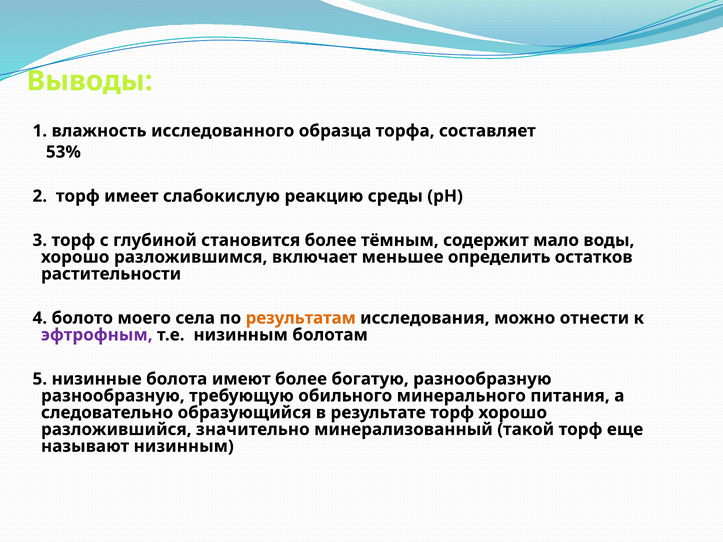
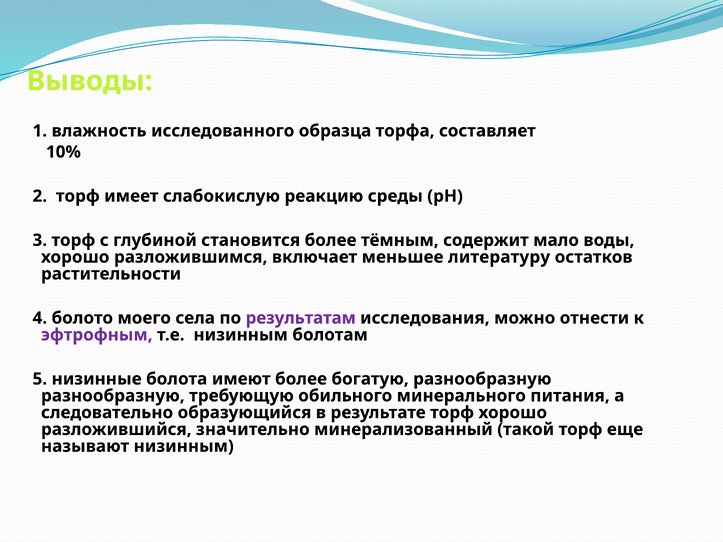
53%: 53% -> 10%
определить: определить -> литературу
результатам colour: orange -> purple
